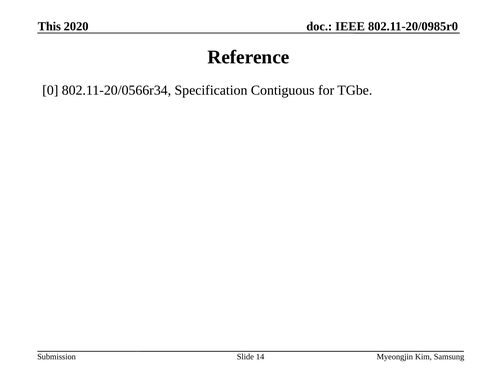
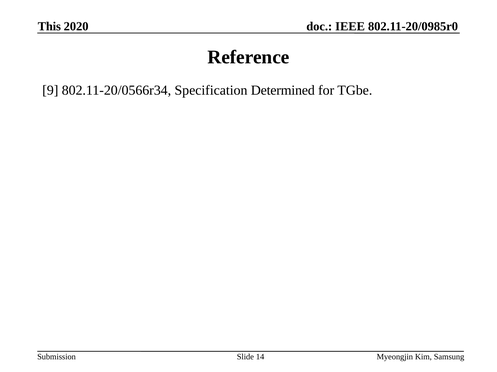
0: 0 -> 9
Contiguous: Contiguous -> Determined
